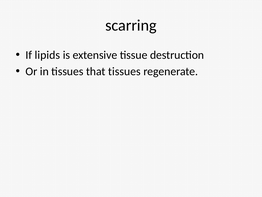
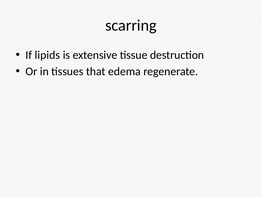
that tissues: tissues -> edema
